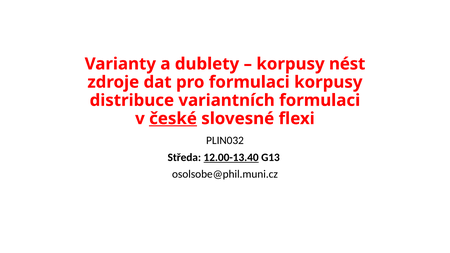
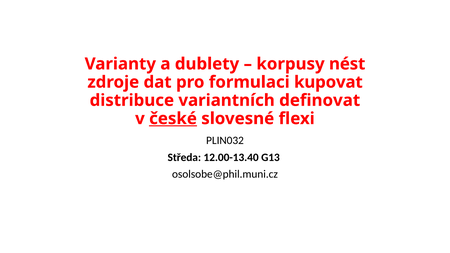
formulaci korpusy: korpusy -> kupovat
variantních formulaci: formulaci -> definovat
12.00-13.40 underline: present -> none
